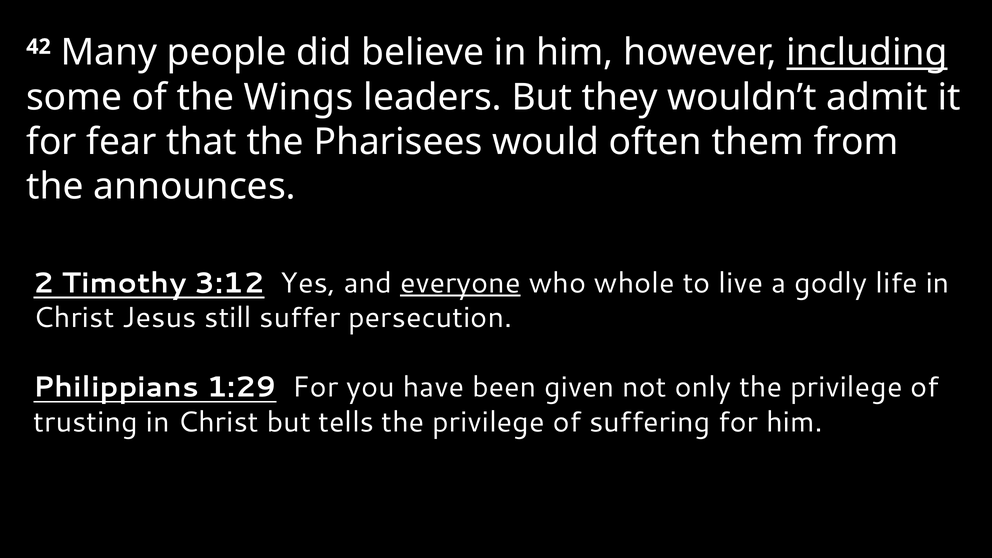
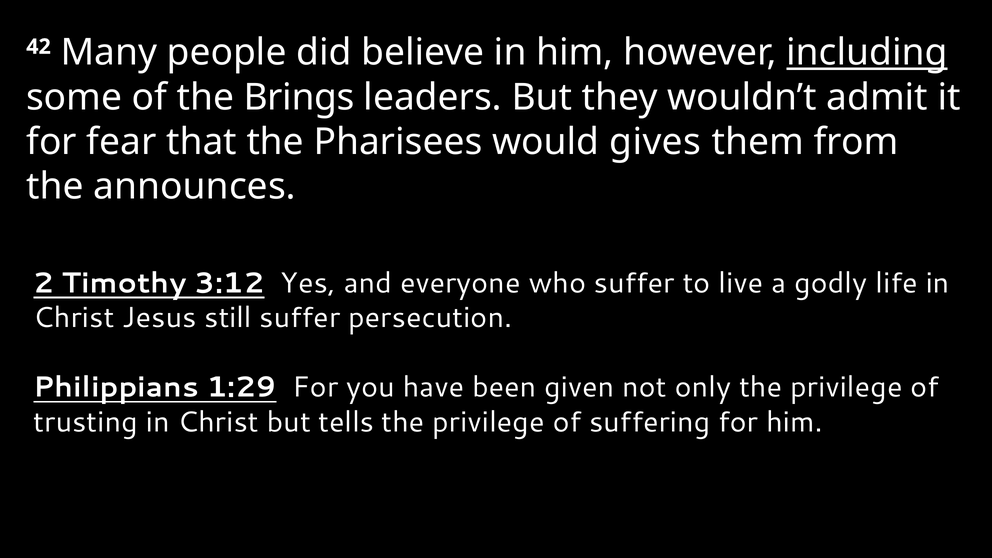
Wings: Wings -> Brings
often: often -> gives
everyone underline: present -> none
who whole: whole -> suffer
